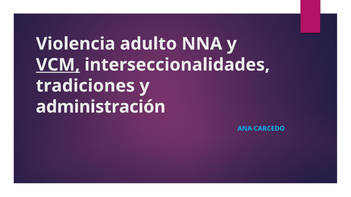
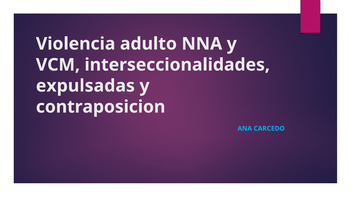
VCM underline: present -> none
tradiciones: tradiciones -> expulsadas
administración: administración -> contraposicion
